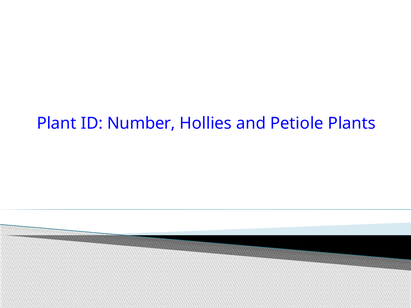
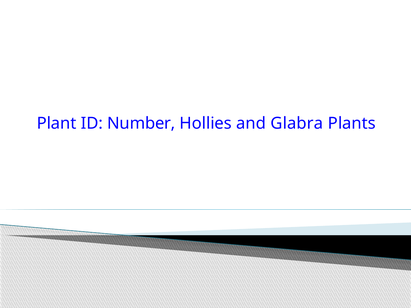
Petiole: Petiole -> Glabra
